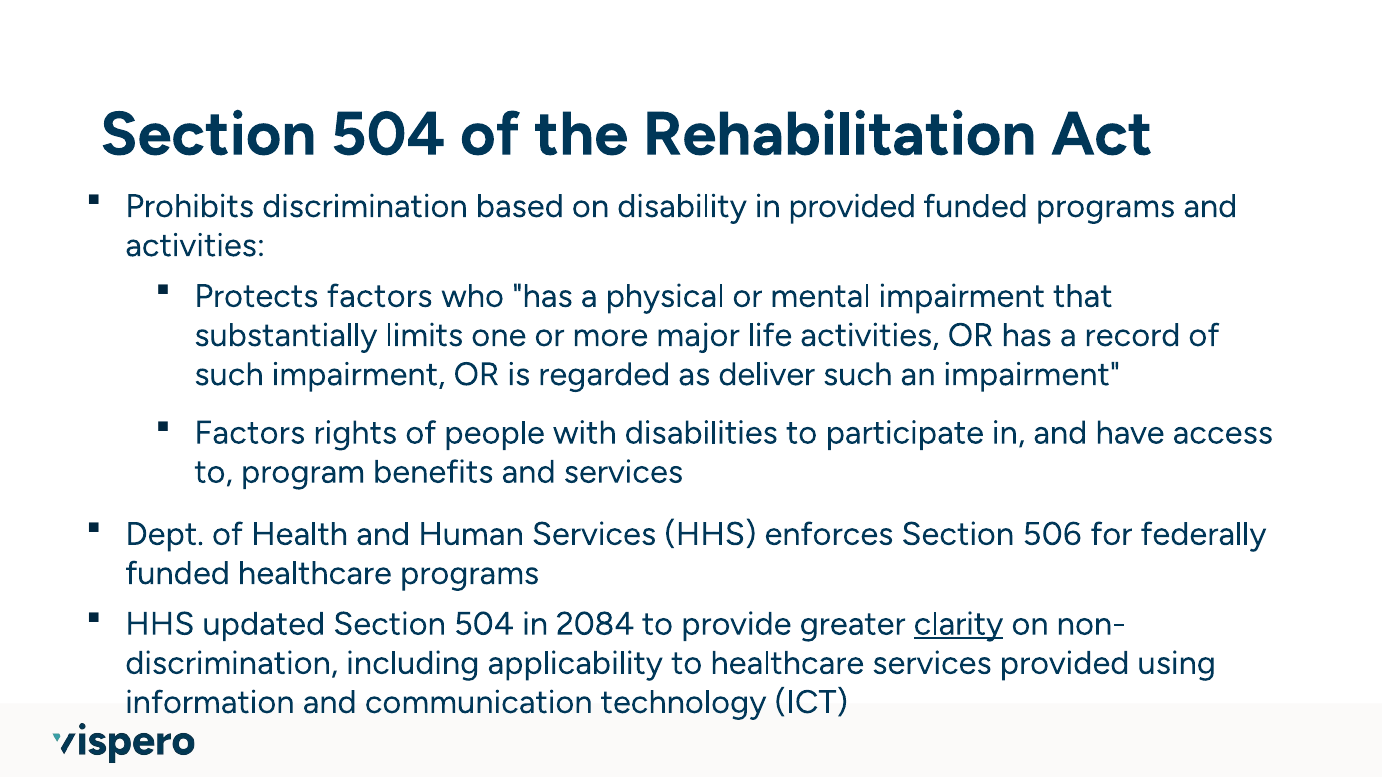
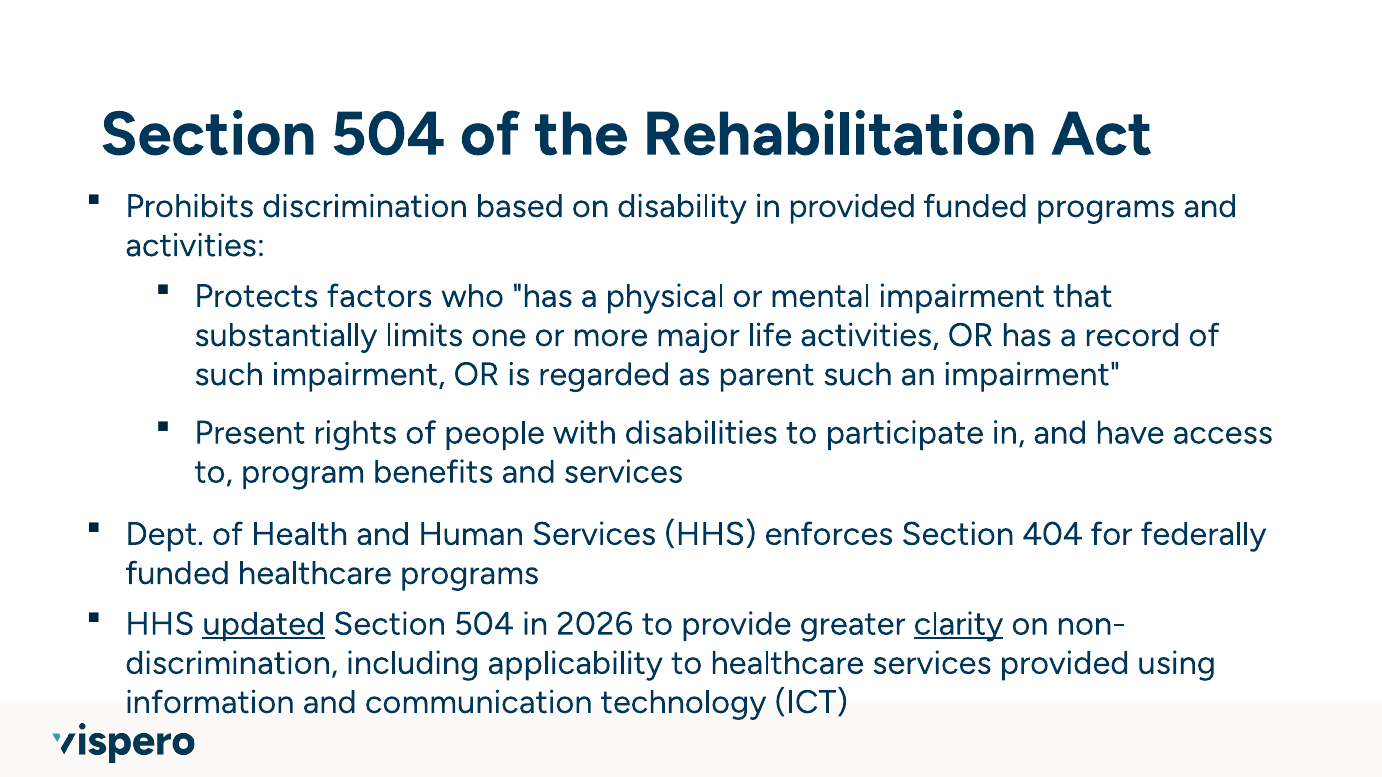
deliver: deliver -> parent
Factors at (250, 433): Factors -> Present
506: 506 -> 404
updated underline: none -> present
2084: 2084 -> 2026
